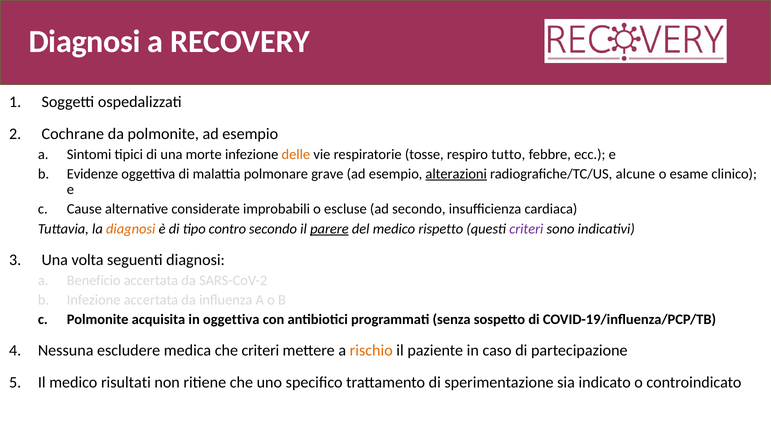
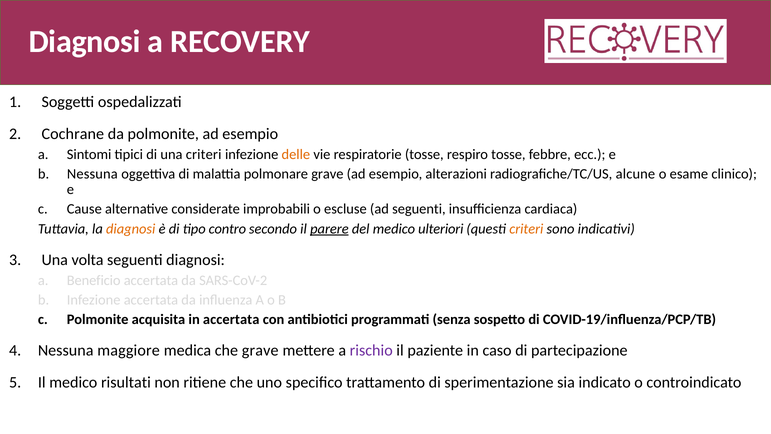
una morte: morte -> criteri
respiro tutto: tutto -> tosse
b Evidenze: Evidenze -> Nessuna
alterazioni underline: present -> none
ad secondo: secondo -> seguenti
rispetto: rispetto -> ulteriori
criteri at (526, 229) colour: purple -> orange
in oggettiva: oggettiva -> accertata
escludere: escludere -> maggiore
che criteri: criteri -> grave
rischio colour: orange -> purple
